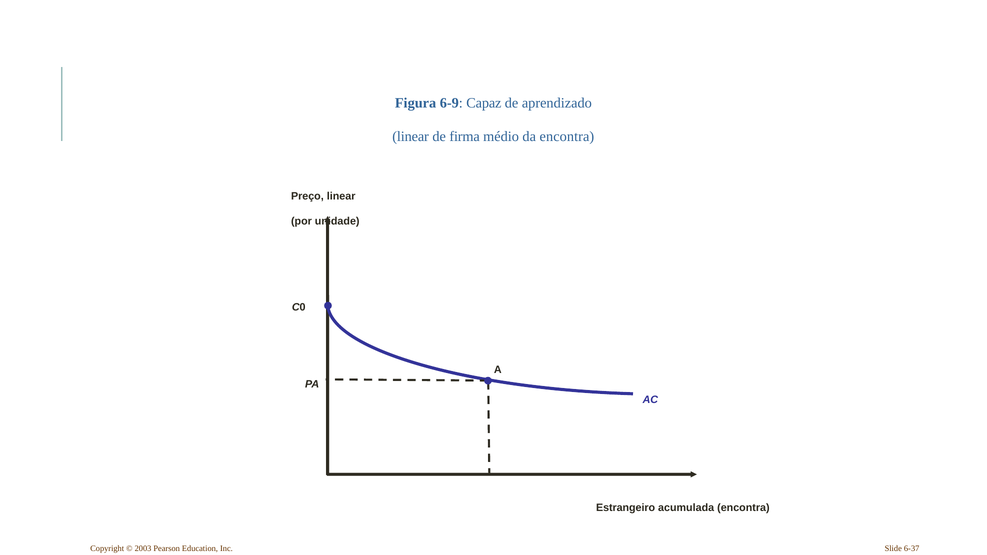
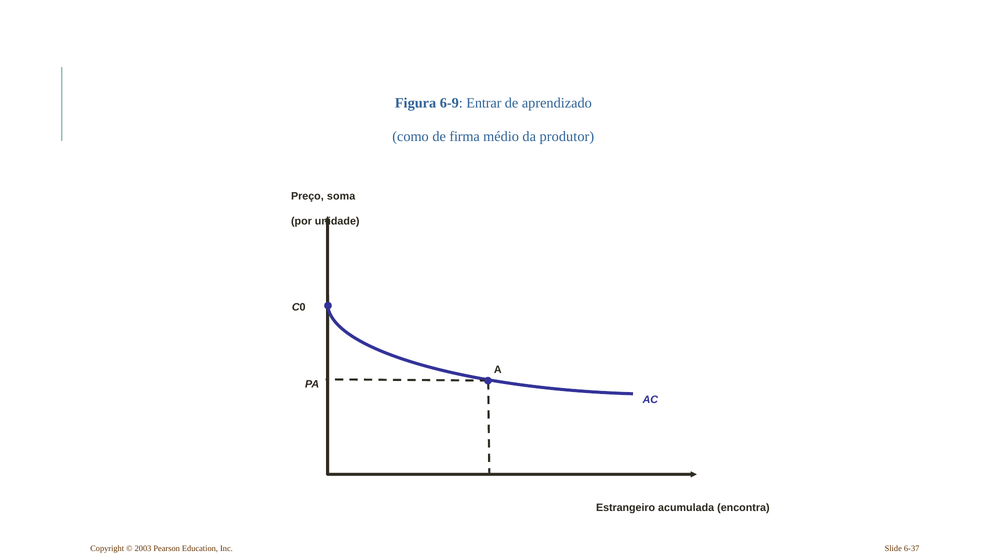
Capaz: Capaz -> Entrar
linear at (411, 137): linear -> como
da encontra: encontra -> produtor
Preço linear: linear -> soma
